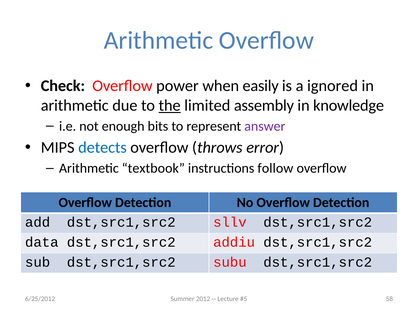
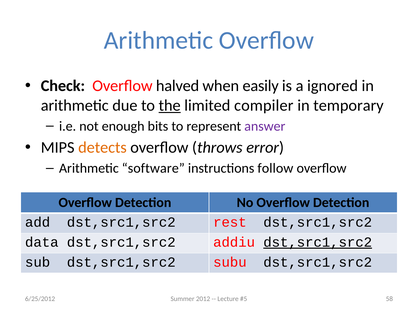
power: power -> halved
assembly: assembly -> compiler
knowledge: knowledge -> temporary
detects colour: blue -> orange
textbook: textbook -> software
sllv: sllv -> rest
dst,src1,src2 at (318, 243) underline: none -> present
